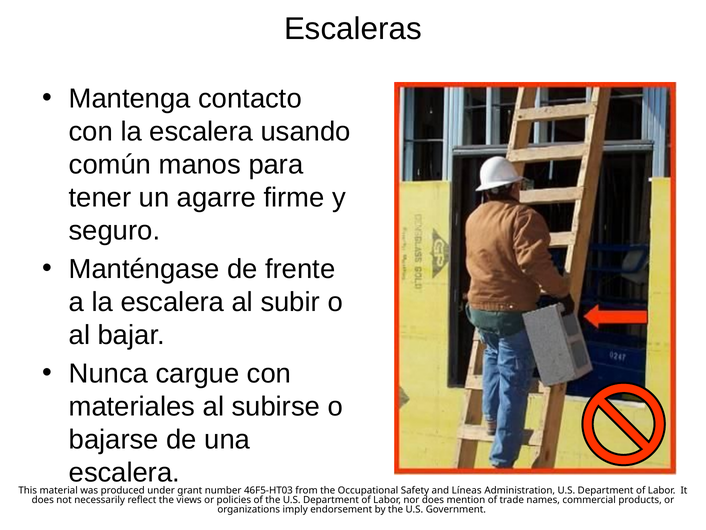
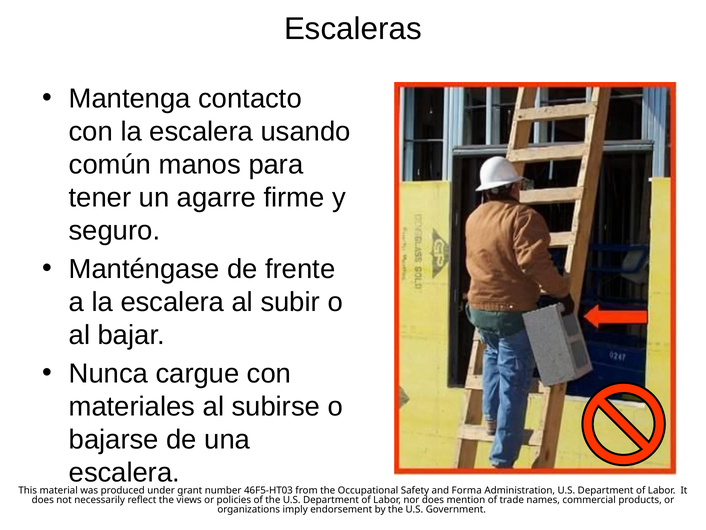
Líneas: Líneas -> Forma
